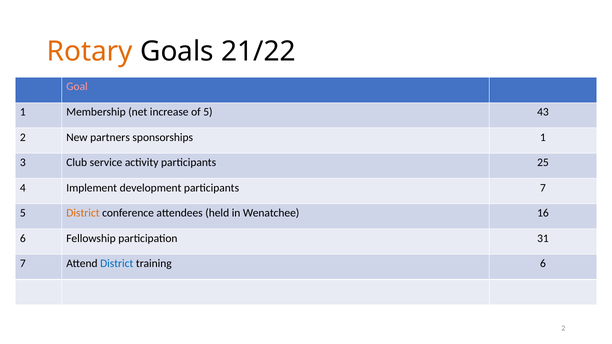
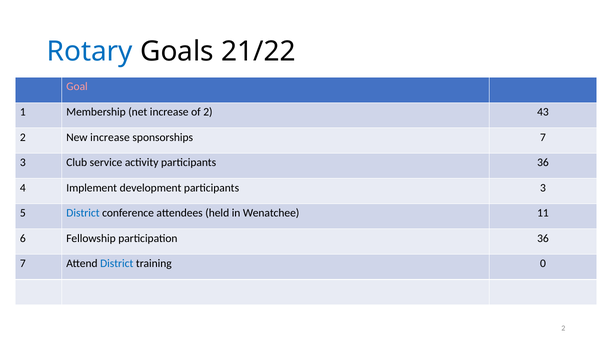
Rotary colour: orange -> blue
of 5: 5 -> 2
New partners: partners -> increase
sponsorships 1: 1 -> 7
participants 25: 25 -> 36
participants 7: 7 -> 3
District at (83, 213) colour: orange -> blue
16: 16 -> 11
participation 31: 31 -> 36
training 6: 6 -> 0
